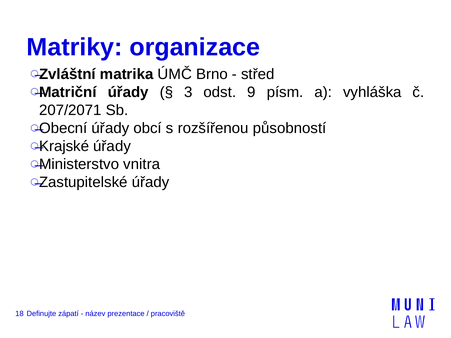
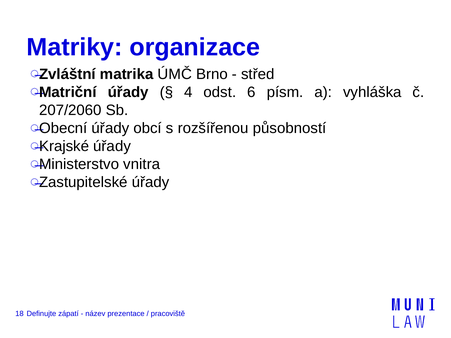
3: 3 -> 4
9: 9 -> 6
207/2071: 207/2071 -> 207/2060
